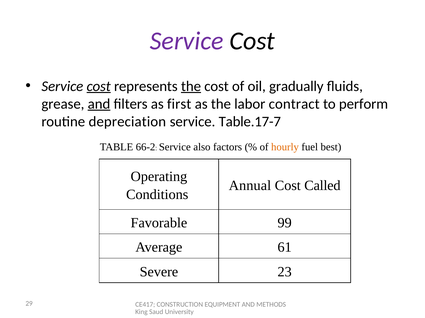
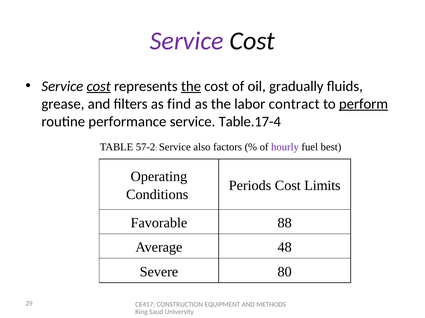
and at (99, 104) underline: present -> none
first: first -> find
perform underline: none -> present
depreciation: depreciation -> performance
Table.17-7: Table.17-7 -> Table.17-4
66-2: 66-2 -> 57-2
hourly colour: orange -> purple
Annual: Annual -> Periods
Called: Called -> Limits
99: 99 -> 88
61: 61 -> 48
23: 23 -> 80
